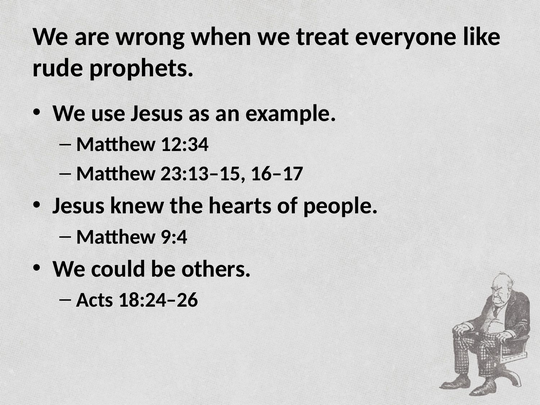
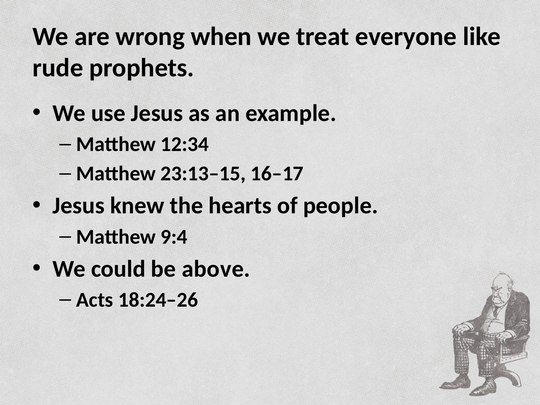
others: others -> above
